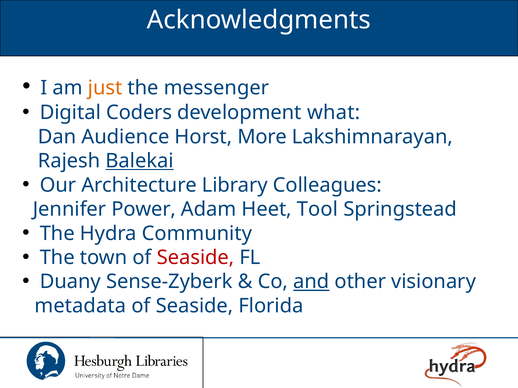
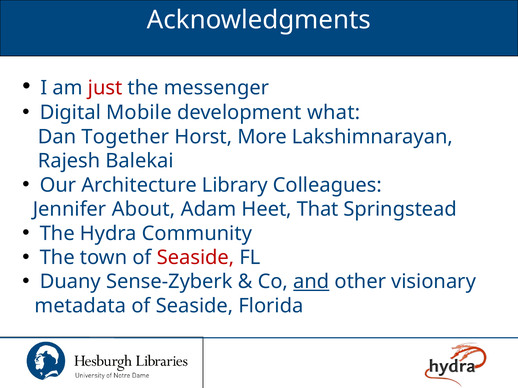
just colour: orange -> red
Coders: Coders -> Mobile
Audience: Audience -> Together
Balekai underline: present -> none
Power: Power -> About
Tool: Tool -> That
